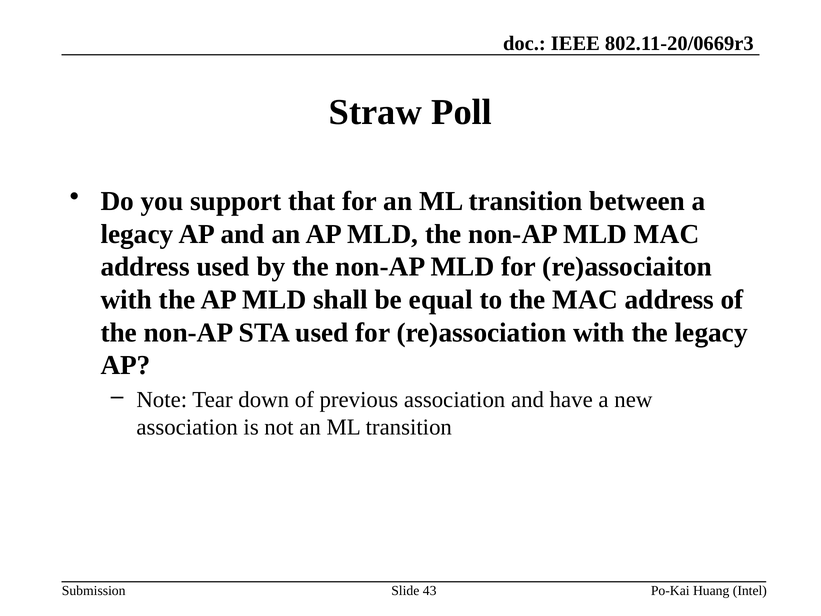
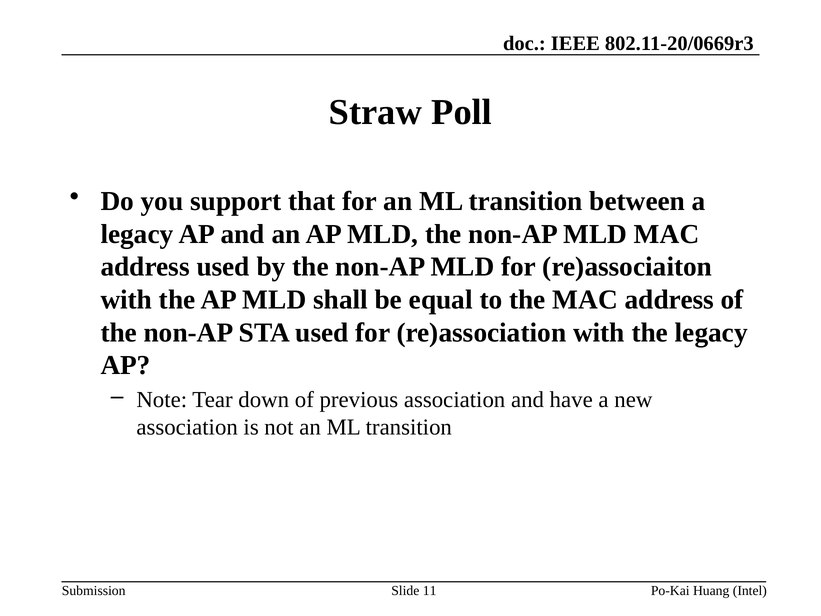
43: 43 -> 11
